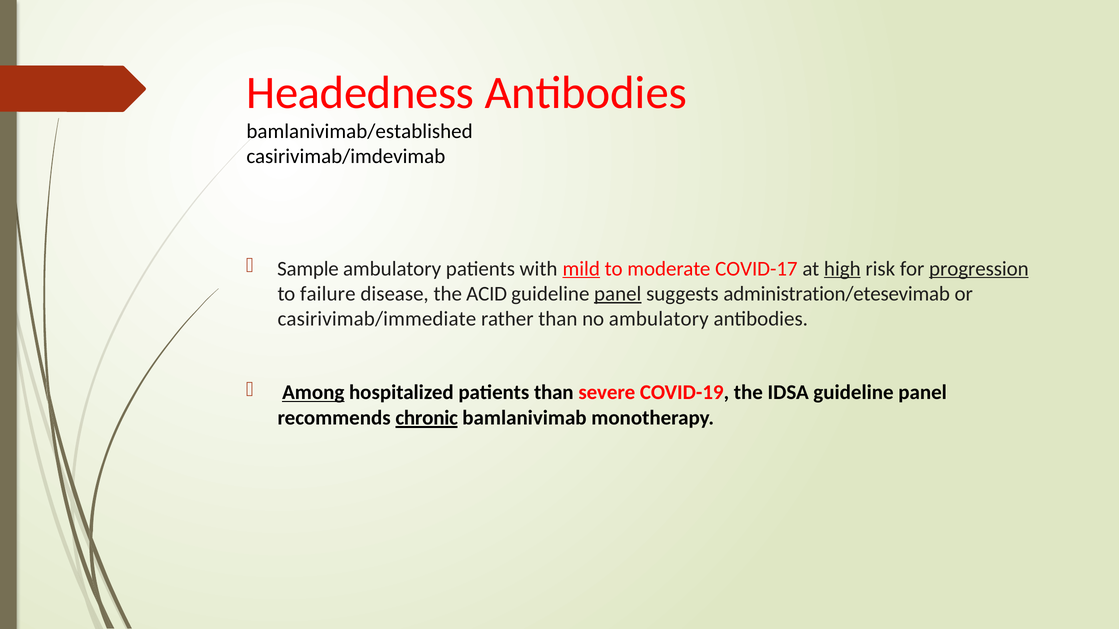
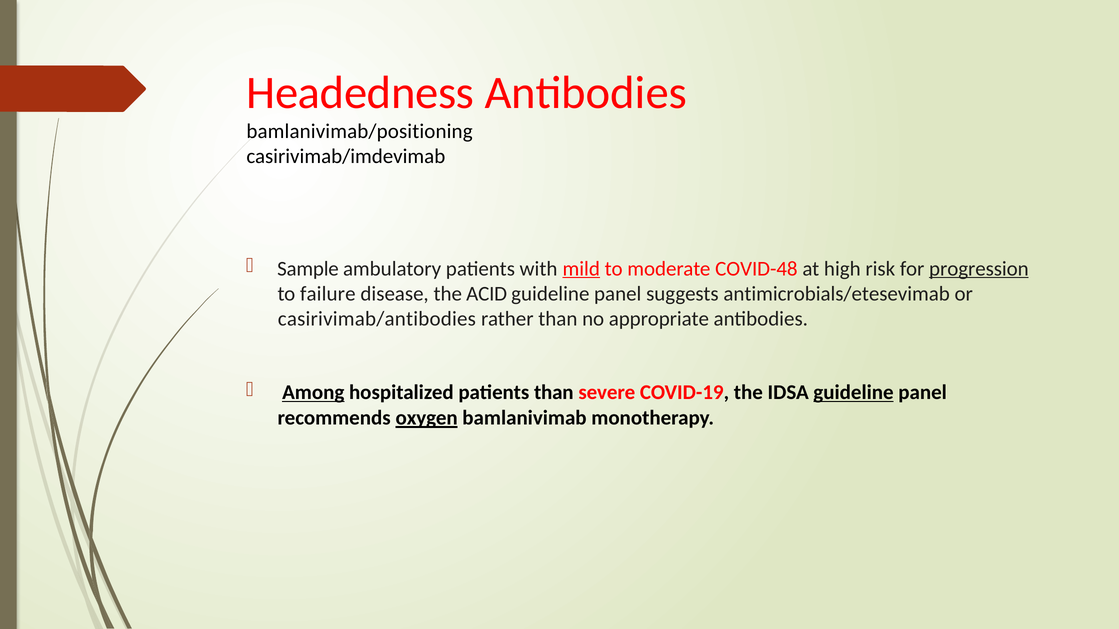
bamlanivimab/established: bamlanivimab/established -> bamlanivimab/positioning
COVID-17: COVID-17 -> COVID-48
high underline: present -> none
panel at (618, 294) underline: present -> none
administration/etesevimab: administration/etesevimab -> antimicrobials/etesevimab
casirivimab/immediate: casirivimab/immediate -> casirivimab/antibodies
no ambulatory: ambulatory -> appropriate
guideline at (853, 393) underline: none -> present
chronic: chronic -> oxygen
